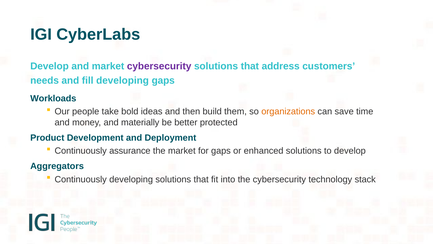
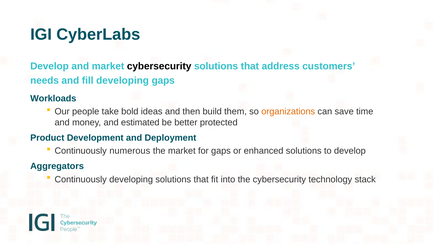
cybersecurity at (159, 66) colour: purple -> black
materially: materially -> estimated
assurance: assurance -> numerous
